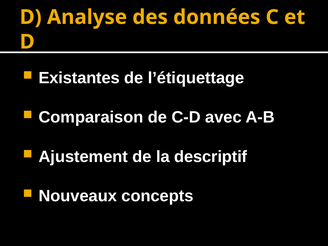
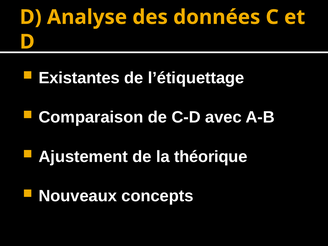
descriptif: descriptif -> théorique
